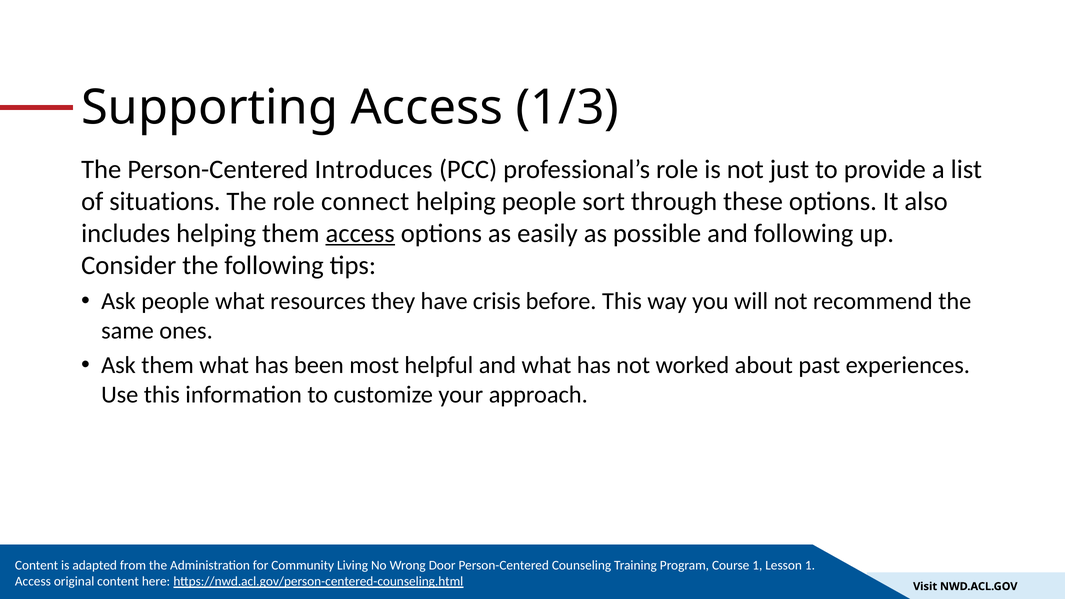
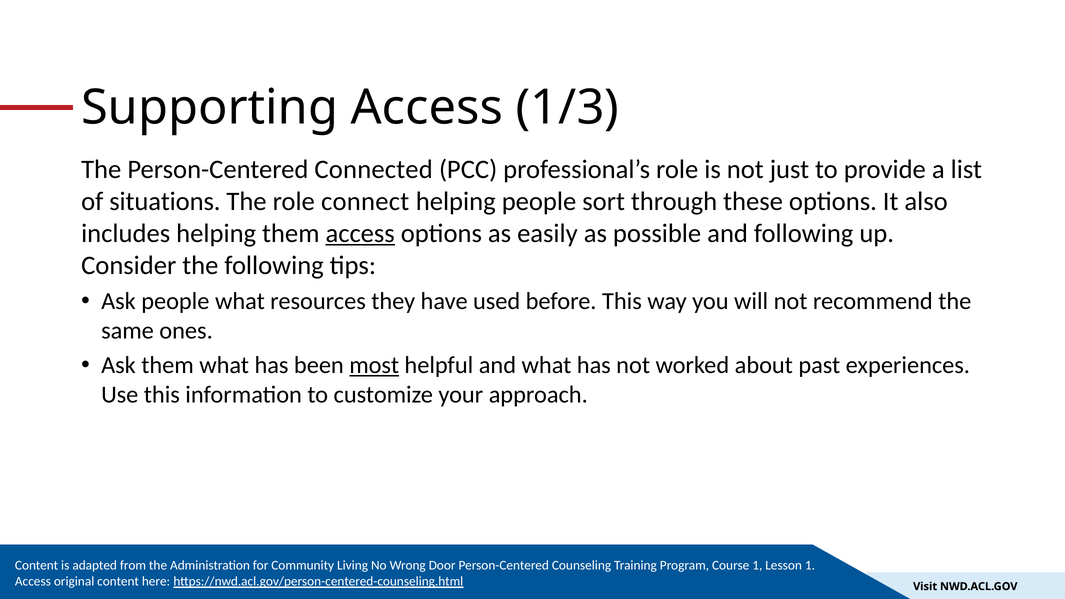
Introduces: Introduces -> Connected
crisis: crisis -> used
most underline: none -> present
